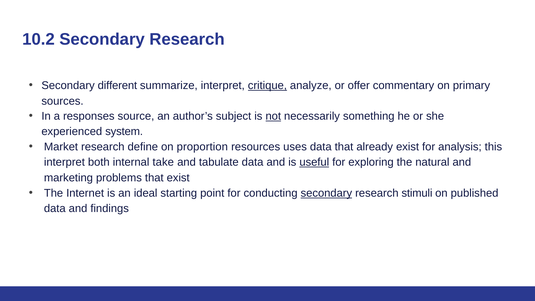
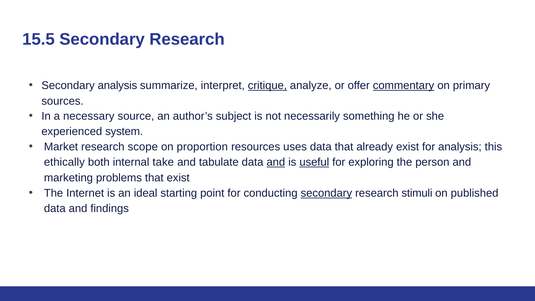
10.2: 10.2 -> 15.5
Secondary different: different -> analysis
commentary underline: none -> present
responses: responses -> necessary
not underline: present -> none
define: define -> scope
interpret at (64, 162): interpret -> ethically
and at (276, 162) underline: none -> present
natural: natural -> person
